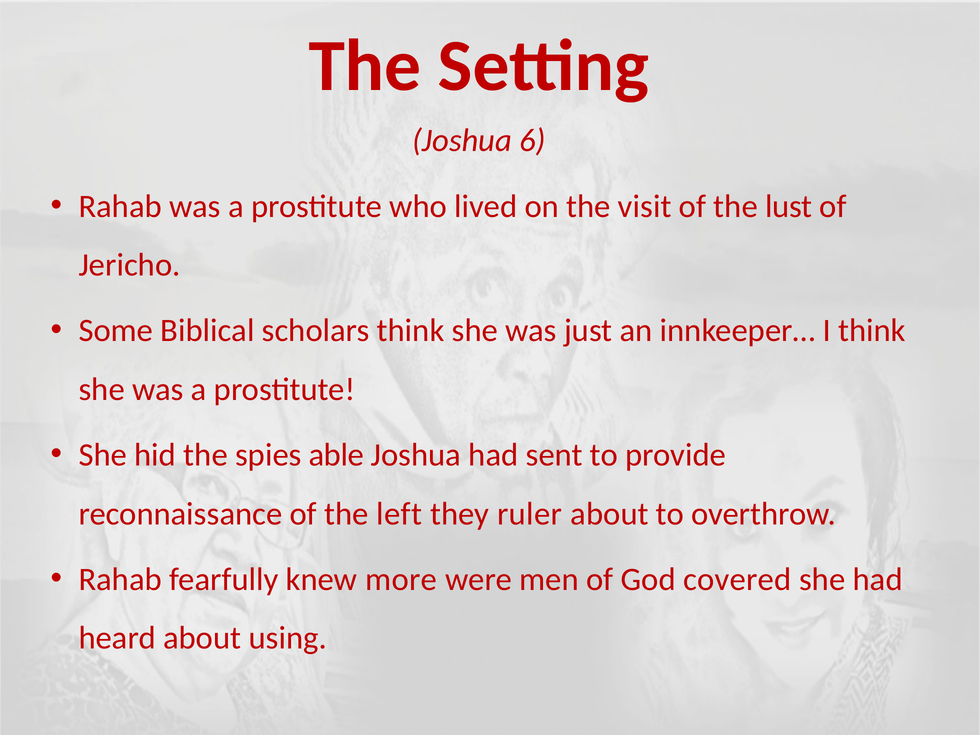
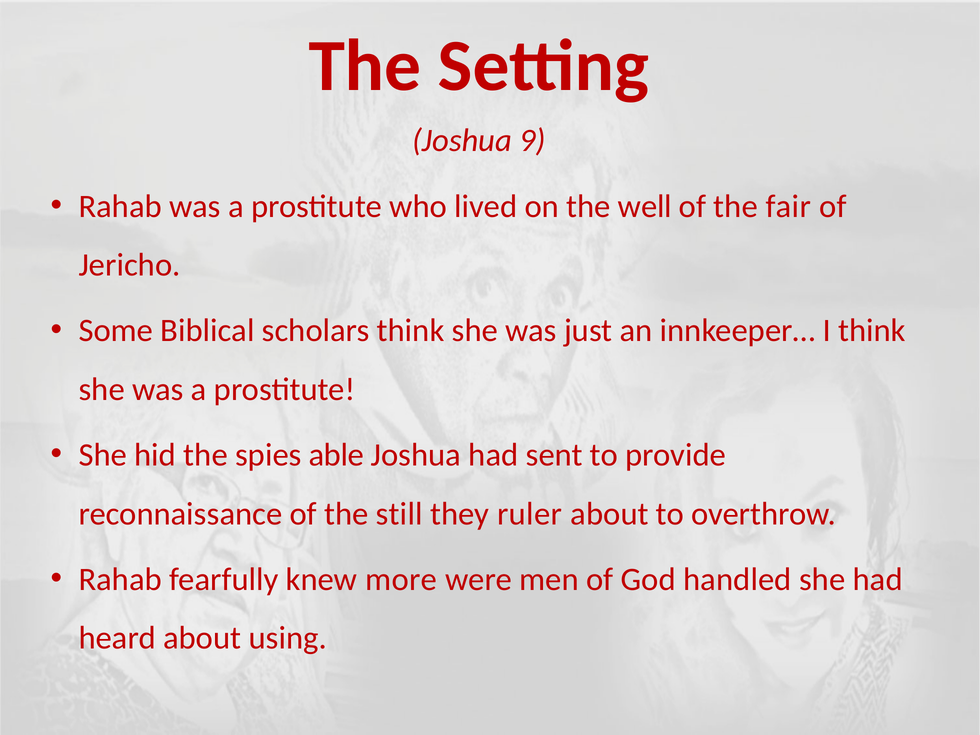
6: 6 -> 9
visit: visit -> well
lust: lust -> fair
left: left -> still
covered: covered -> handled
